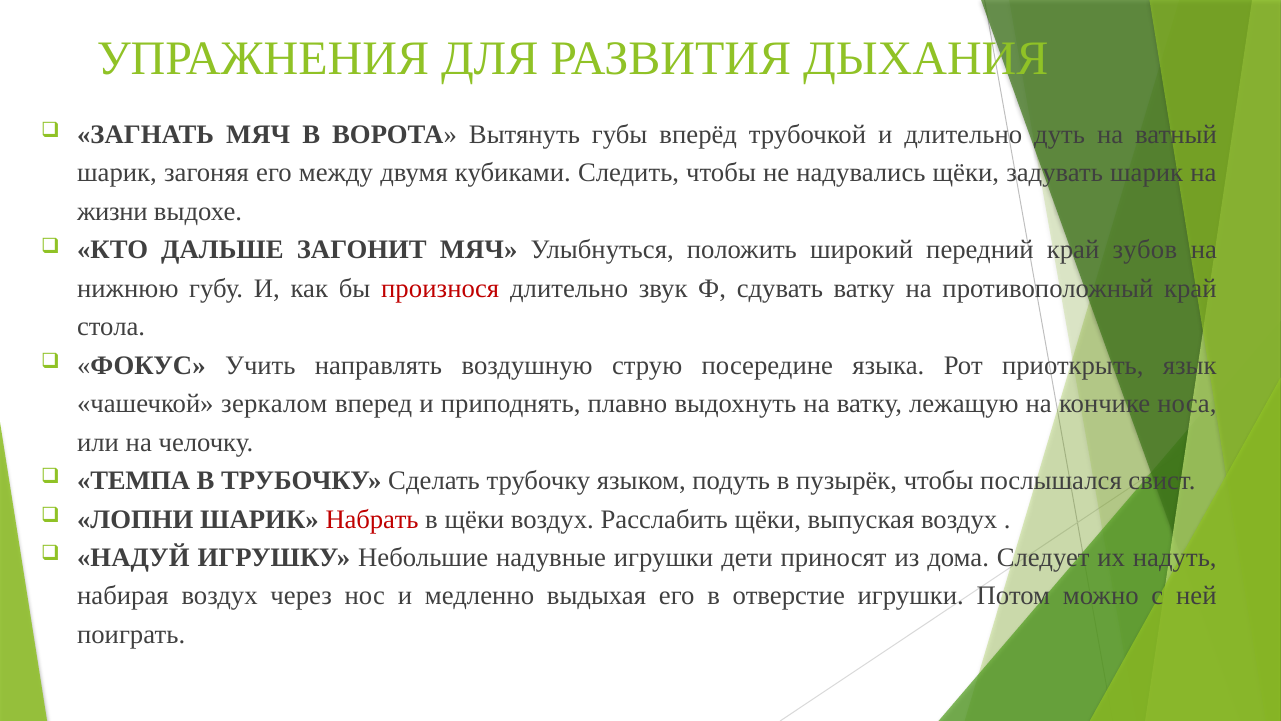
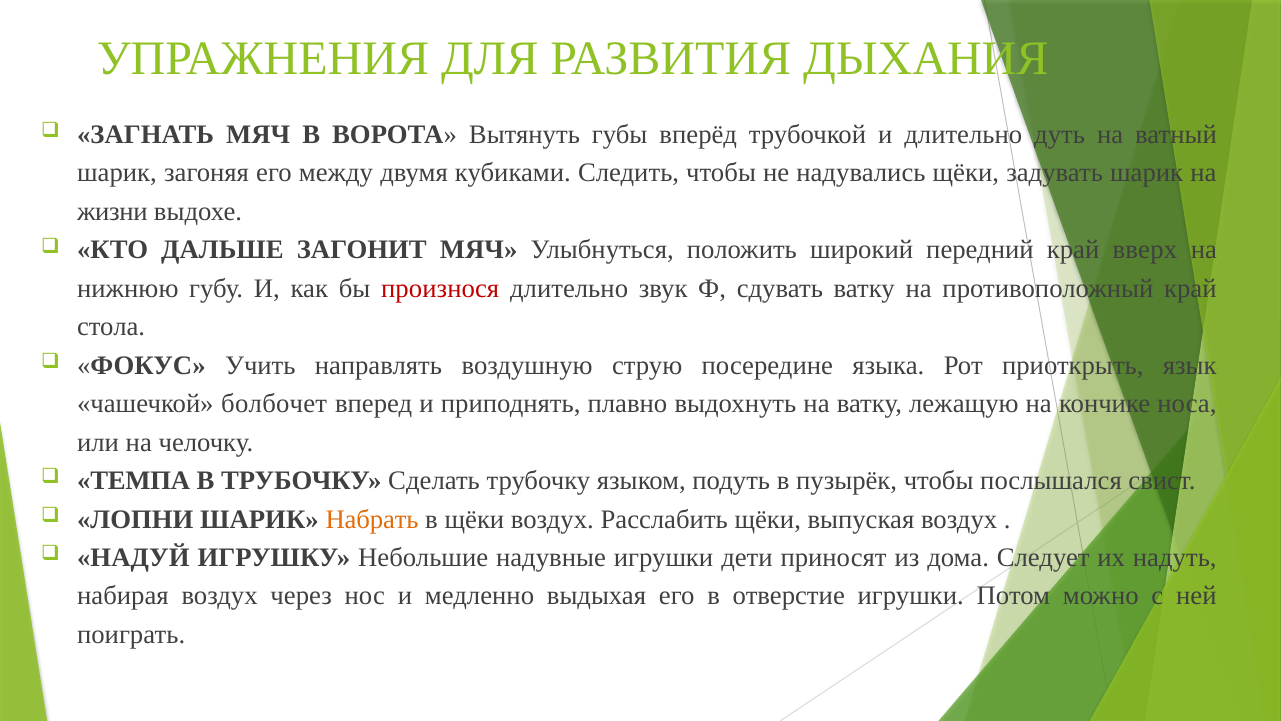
зубов: зубов -> вверх
зеркалом: зеркалом -> болбочет
Набрать colour: red -> orange
